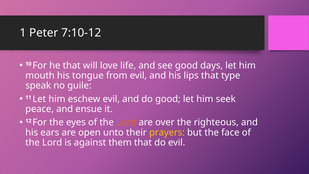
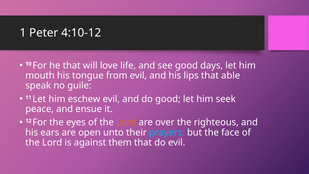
7:10-12: 7:10-12 -> 4:10-12
type: type -> able
prayers colour: yellow -> light blue
